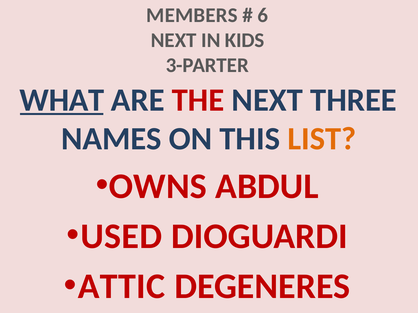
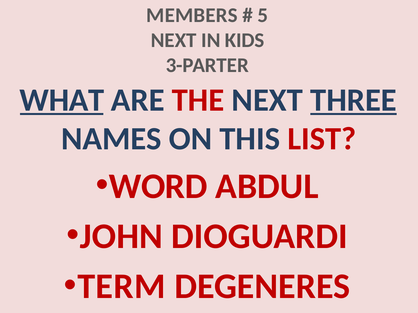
6: 6 -> 5
THREE underline: none -> present
LIST colour: orange -> red
OWNS: OWNS -> WORD
USED: USED -> JOHN
ATTIC: ATTIC -> TERM
